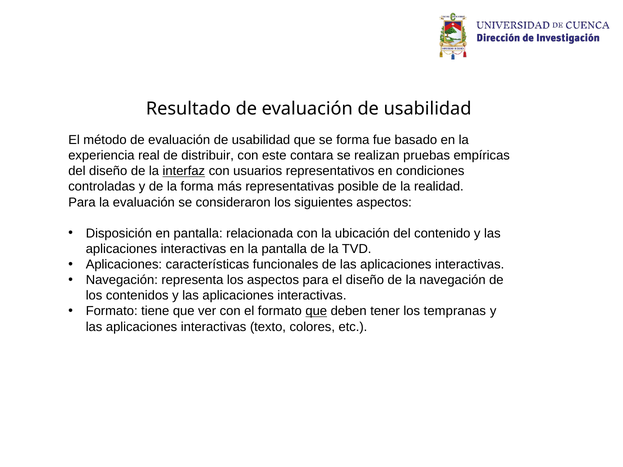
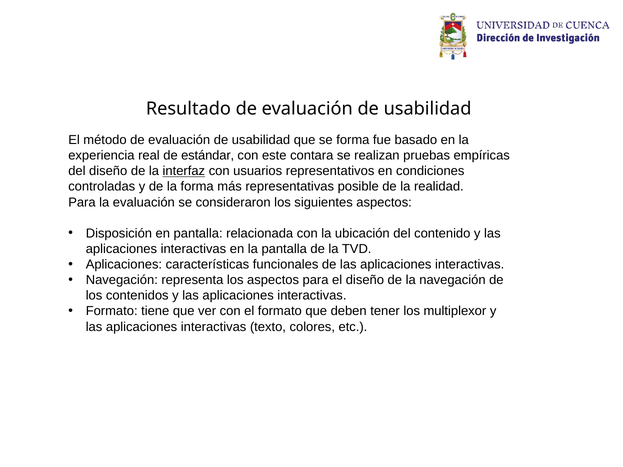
distribuir: distribuir -> estándar
que at (316, 311) underline: present -> none
tempranas: tempranas -> multiplexor
